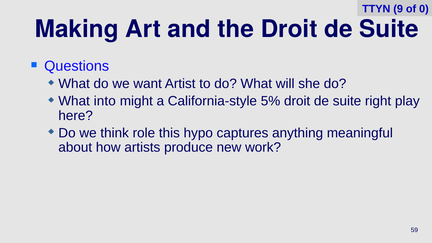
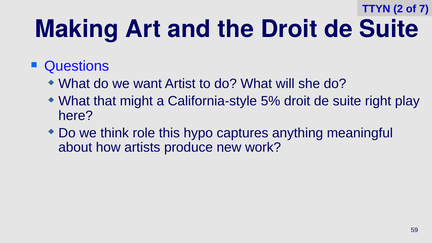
9: 9 -> 2
0: 0 -> 7
into: into -> that
